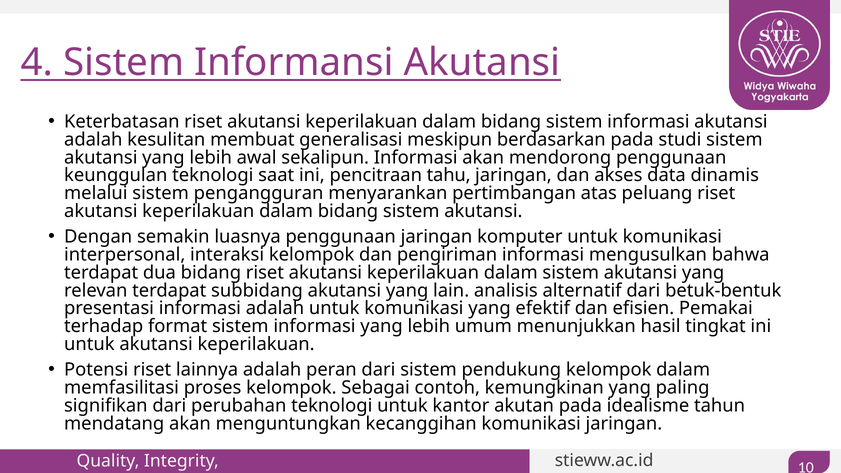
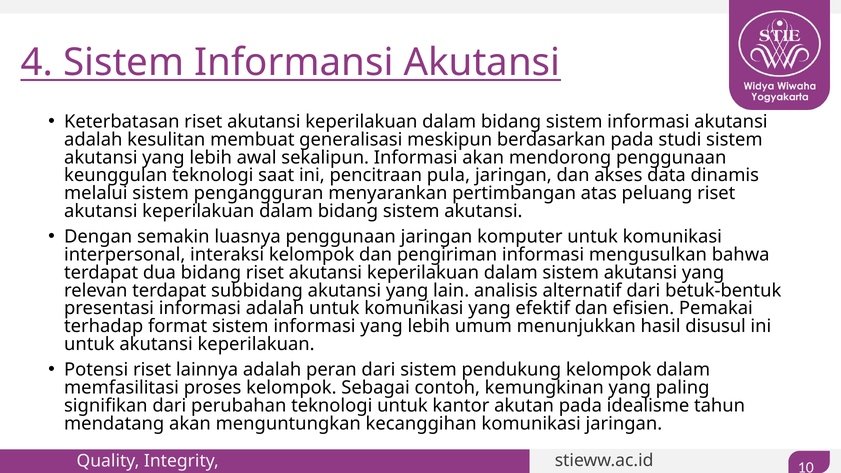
tahu: tahu -> pula
tingkat: tingkat -> disusul
